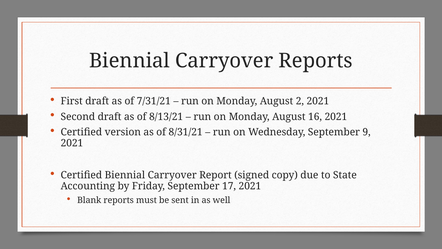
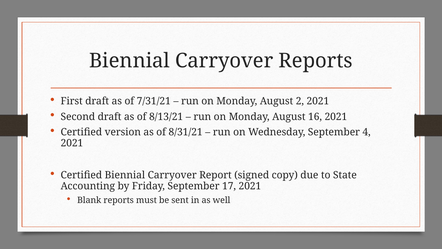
9: 9 -> 4
